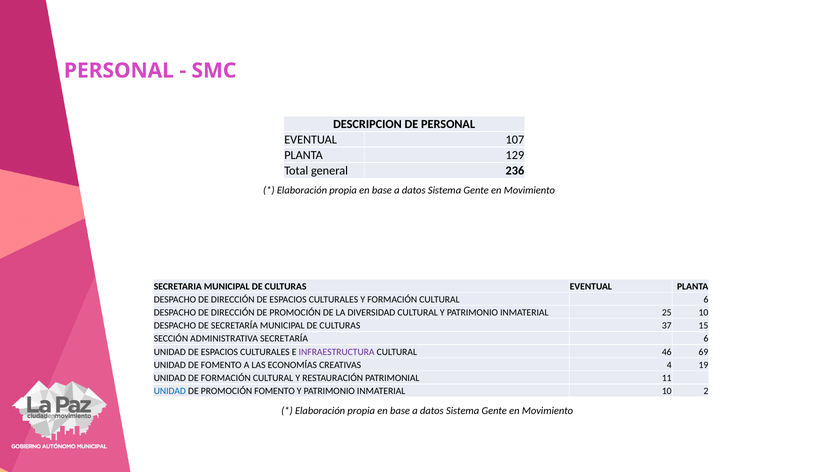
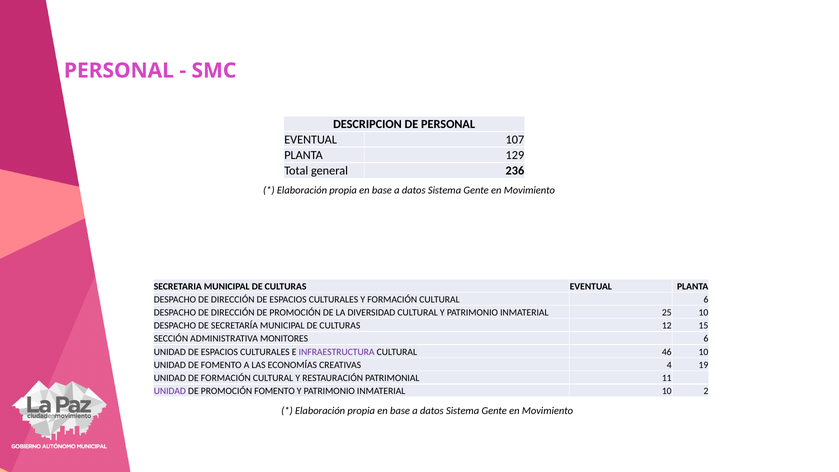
37: 37 -> 12
ADMINISTRATIVA SECRETARÍA: SECRETARÍA -> MONITORES
46 69: 69 -> 10
UNIDAD at (170, 391) colour: blue -> purple
